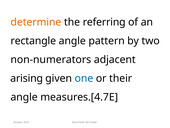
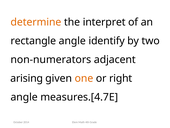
referring: referring -> interpret
pattern: pattern -> identify
one colour: blue -> orange
their: their -> right
